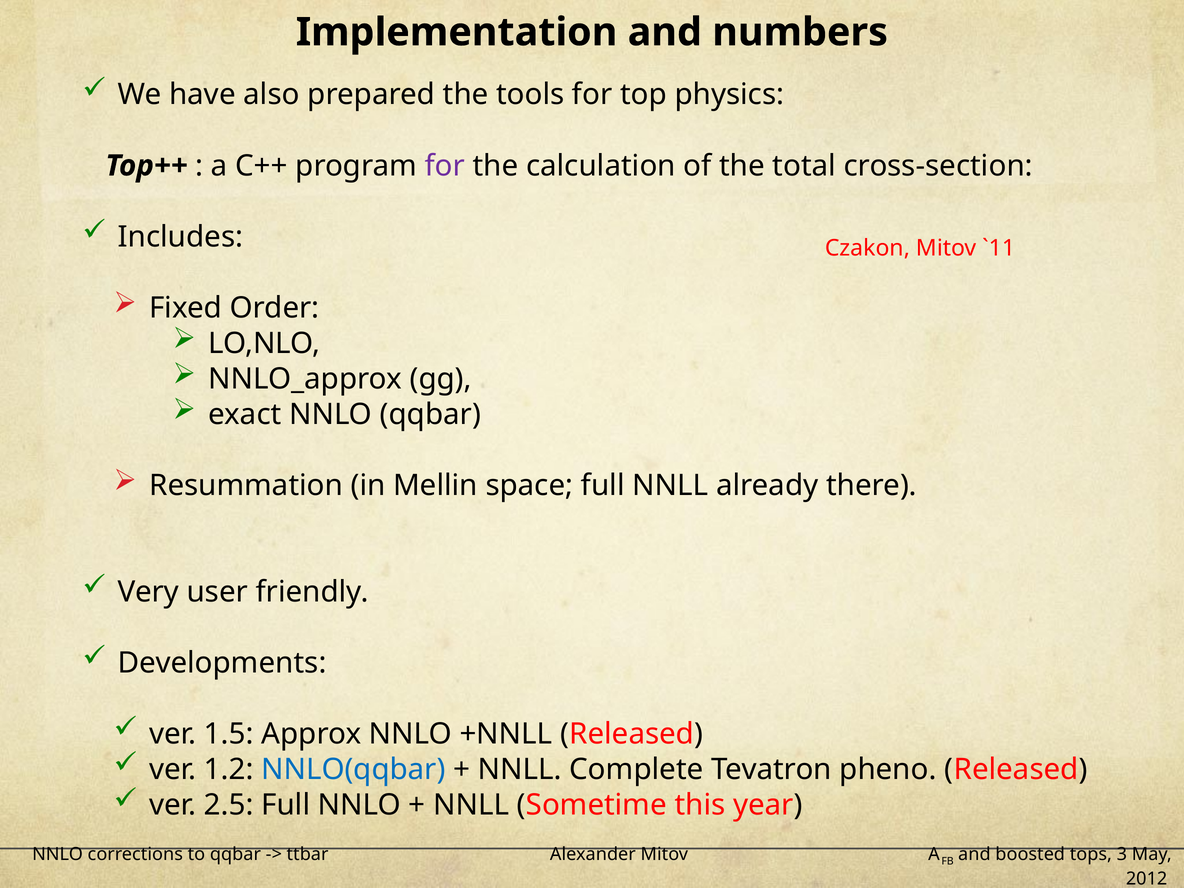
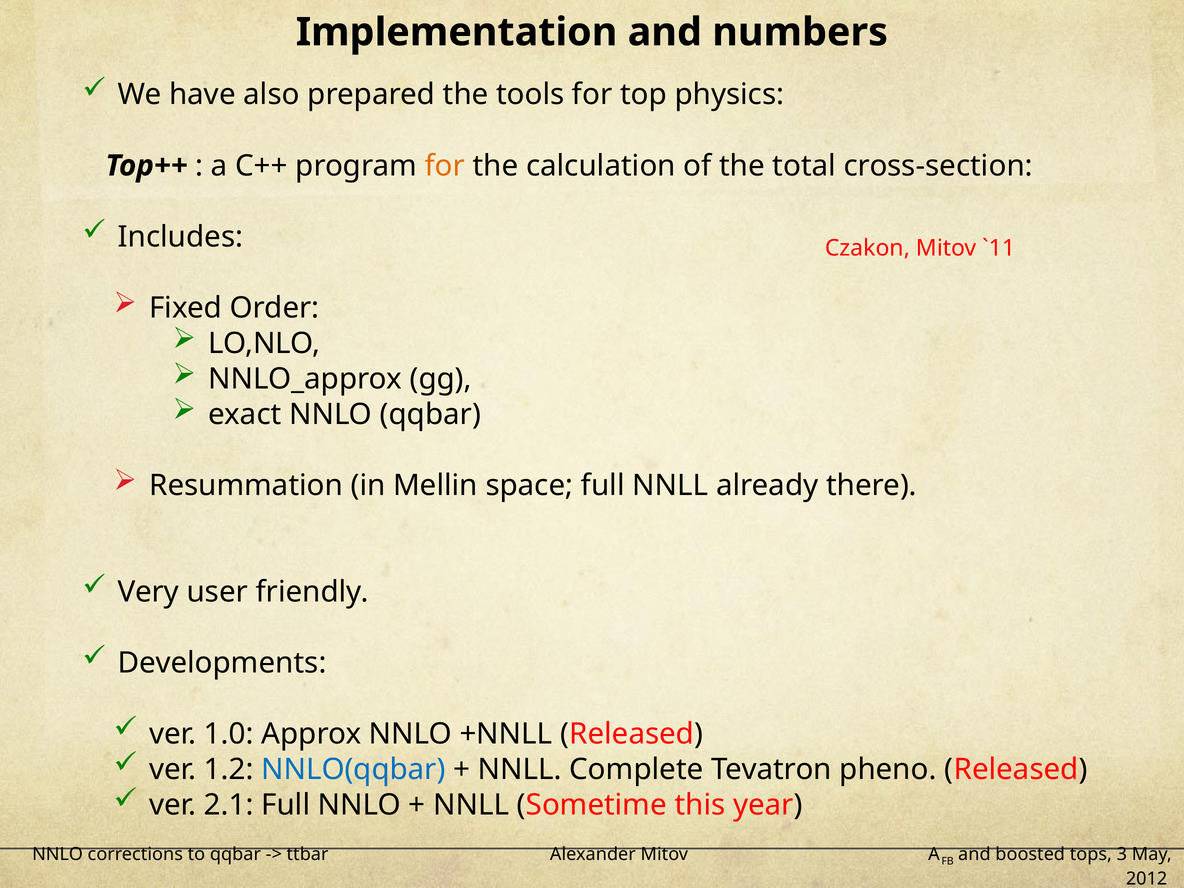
for at (445, 166) colour: purple -> orange
1.5: 1.5 -> 1.0
2.5: 2.5 -> 2.1
